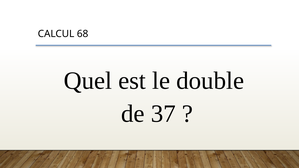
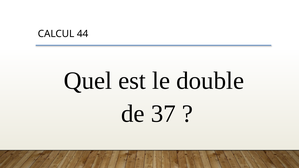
68: 68 -> 44
